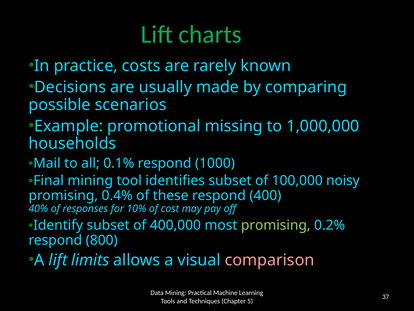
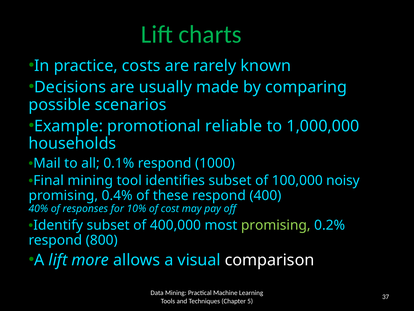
missing: missing -> reliable
limits: limits -> more
comparison colour: pink -> white
